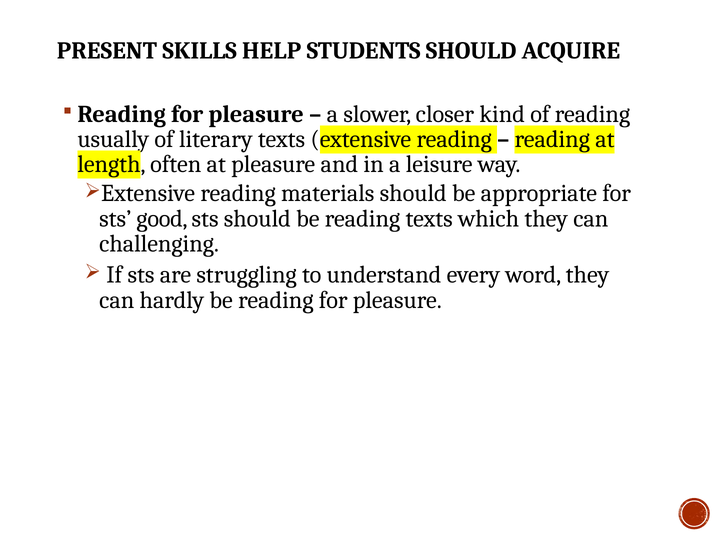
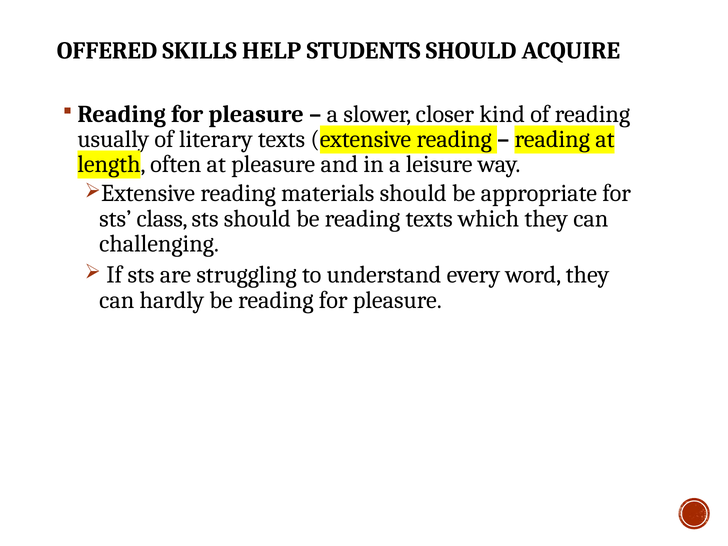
PRESENT: PRESENT -> OFFERED
good: good -> class
